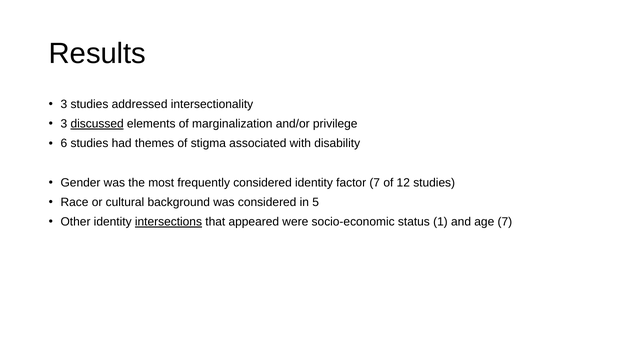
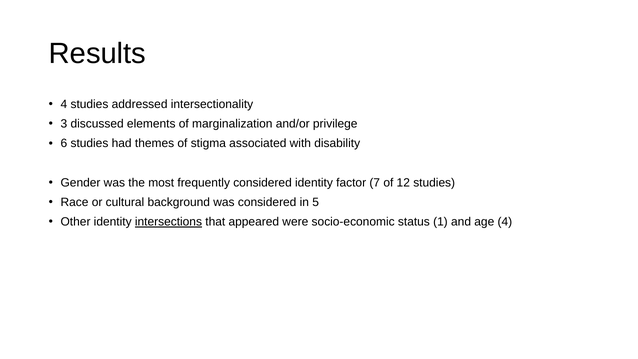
3 at (64, 104): 3 -> 4
discussed underline: present -> none
age 7: 7 -> 4
